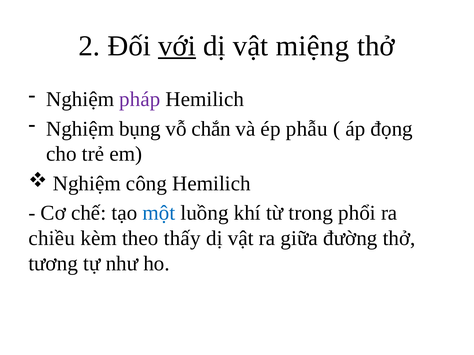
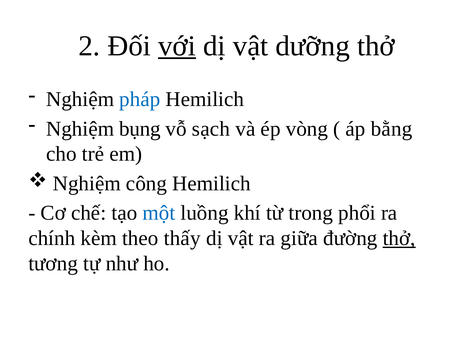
miệng: miệng -> dưỡng
pháp colour: purple -> blue
chắn: chắn -> sạch
phẫu: phẫu -> vòng
đọng: đọng -> bằng
chiều: chiều -> chính
thở at (399, 239) underline: none -> present
